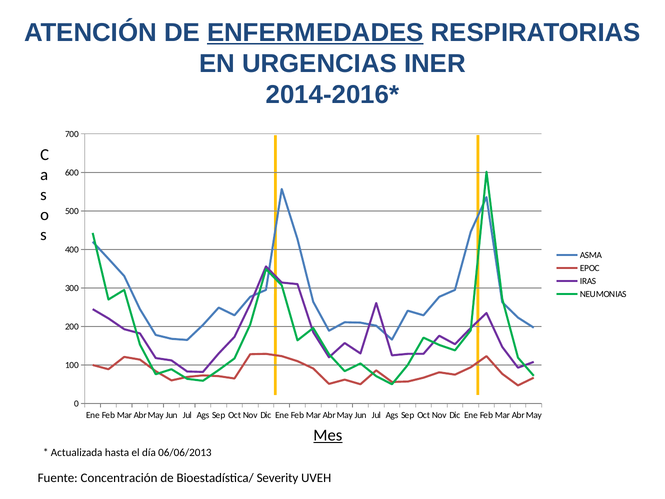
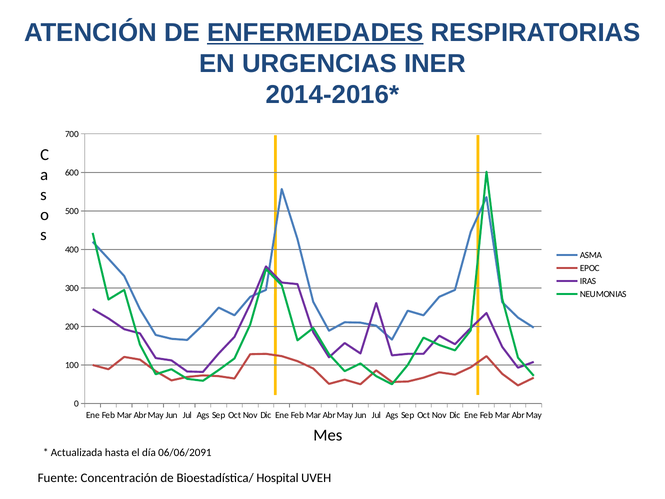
Mes underline: present -> none
06/06/2013: 06/06/2013 -> 06/06/2091
Severity: Severity -> Hospital
